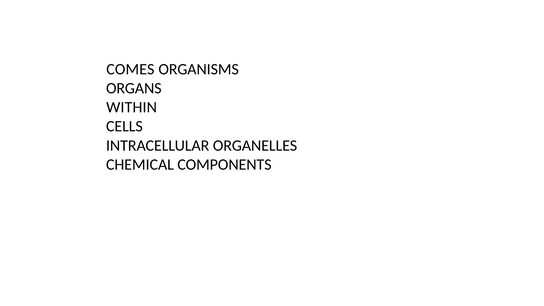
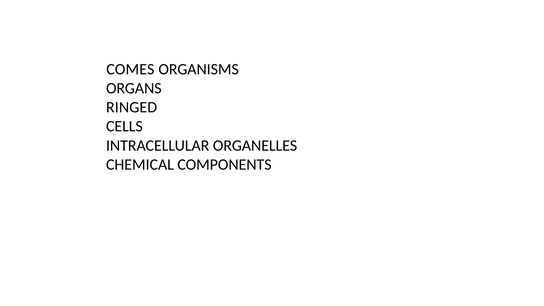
WITHIN: WITHIN -> RINGED
